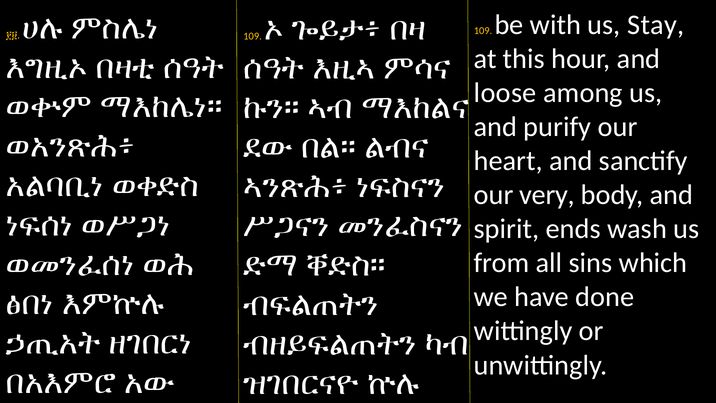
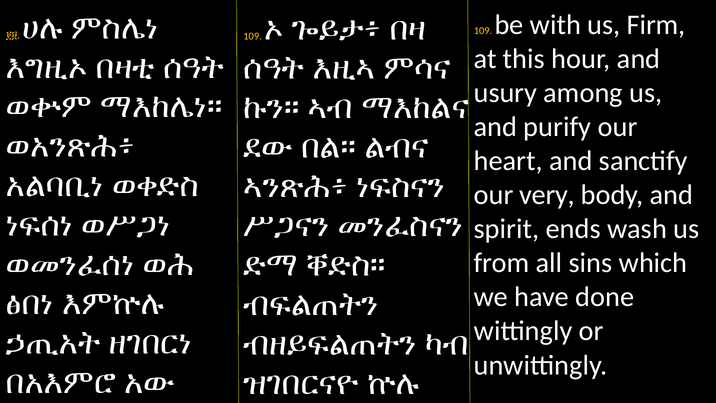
Stay: Stay -> Firm
loose: loose -> usury
